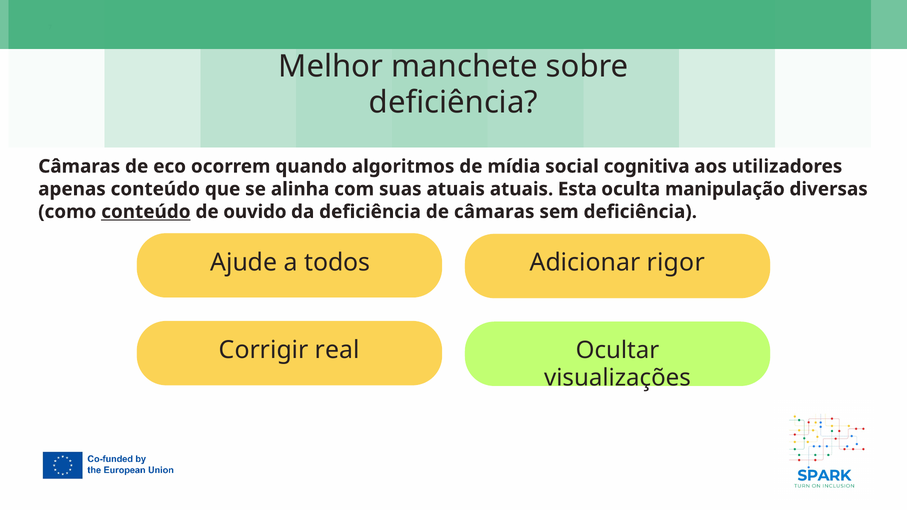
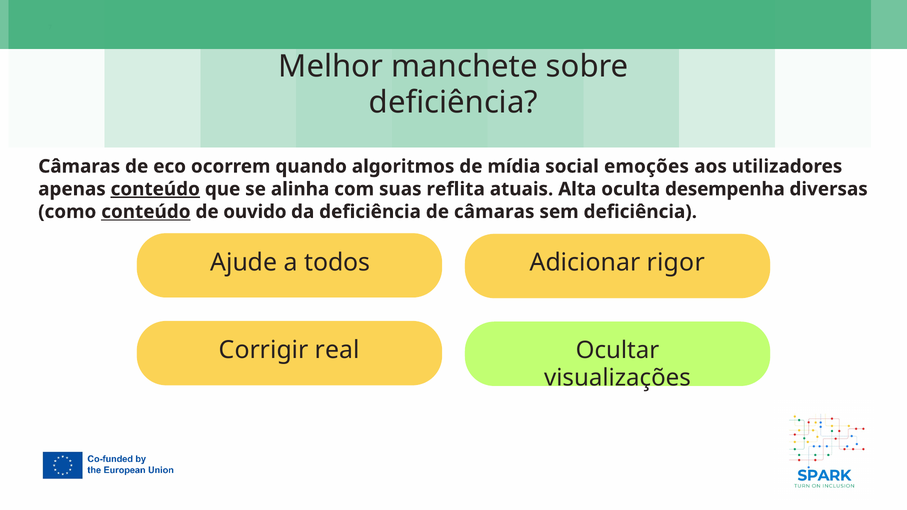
cognitiva: cognitiva -> emoções
conteúdo at (155, 189) underline: none -> present
suas atuais: atuais -> reflita
Esta: Esta -> Alta
manipulação: manipulação -> desempenha
